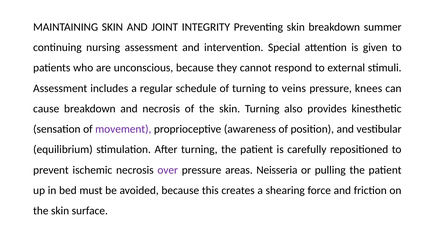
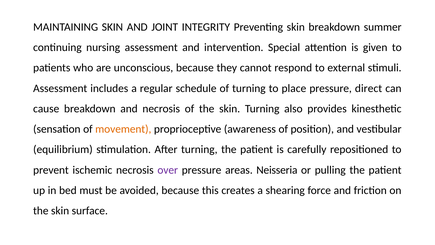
veins: veins -> place
knees: knees -> direct
movement colour: purple -> orange
